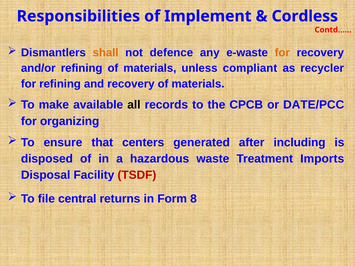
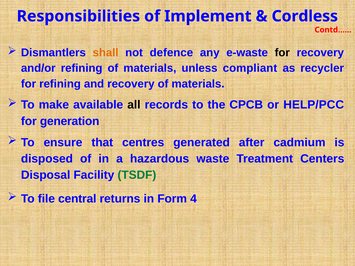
for at (282, 53) colour: orange -> black
DATE/PCC: DATE/PCC -> HELP/PCC
organizing: organizing -> generation
centers: centers -> centres
including: including -> cadmium
Imports: Imports -> Centers
TSDF colour: red -> green
8: 8 -> 4
